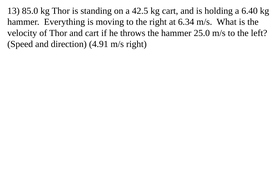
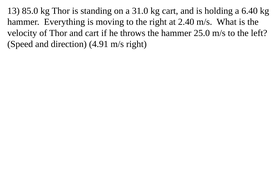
42.5: 42.5 -> 31.0
6.34: 6.34 -> 2.40
